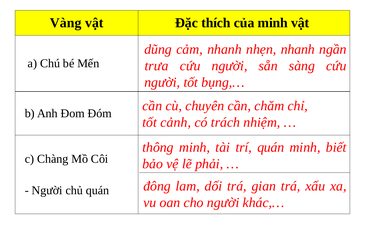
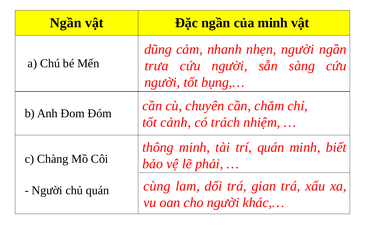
Vàng at (66, 23): Vàng -> Ngần
Đặc thích: thích -> ngần
nhẹn nhanh: nhanh -> người
đông: đông -> cùng
